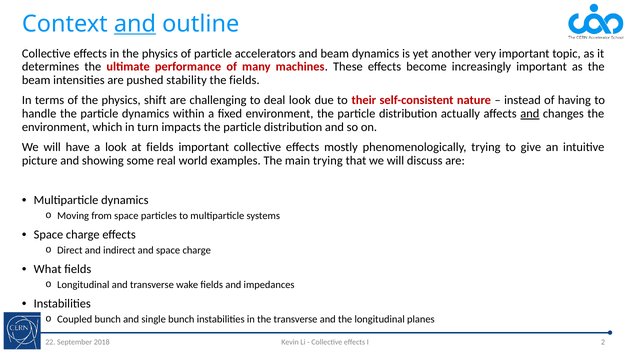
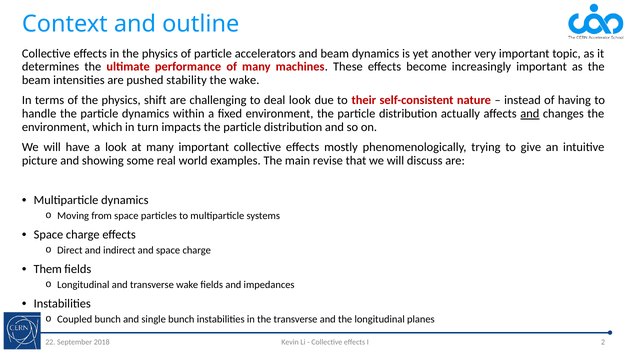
and at (135, 24) underline: present -> none
the fields: fields -> wake
at fields: fields -> many
main trying: trying -> revise
What: What -> Them
